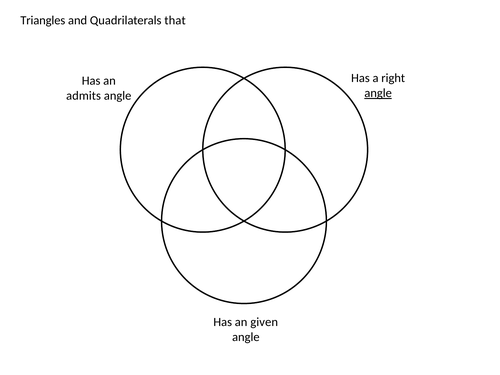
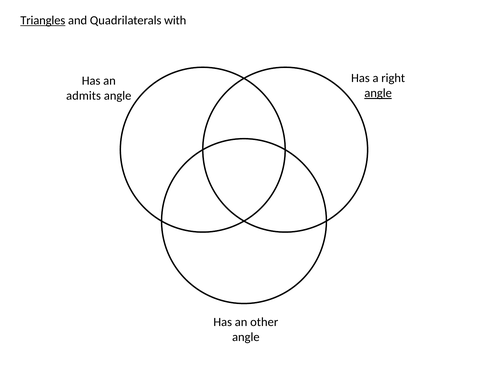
Triangles underline: none -> present
that: that -> with
given: given -> other
